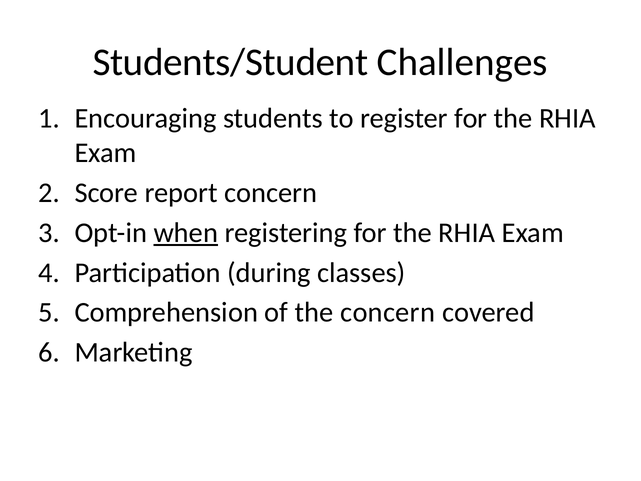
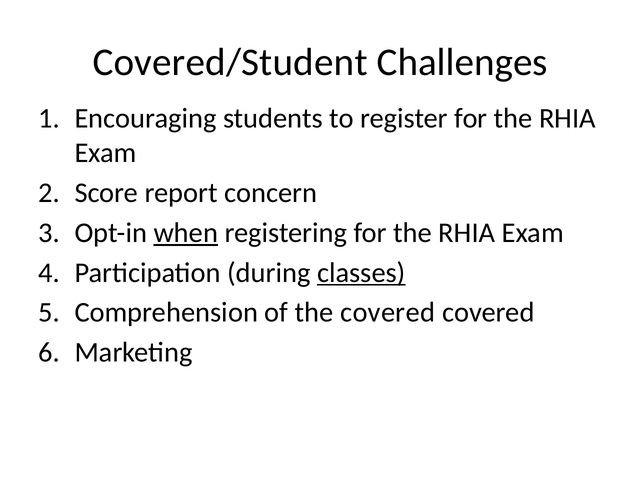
Students/Student: Students/Student -> Covered/Student
classes underline: none -> present
the concern: concern -> covered
